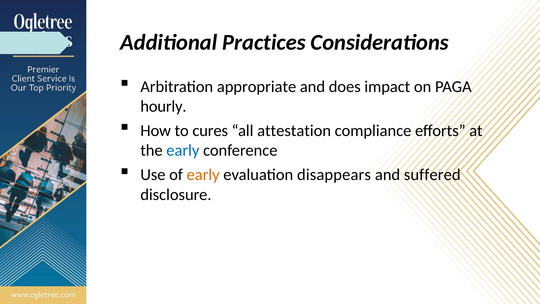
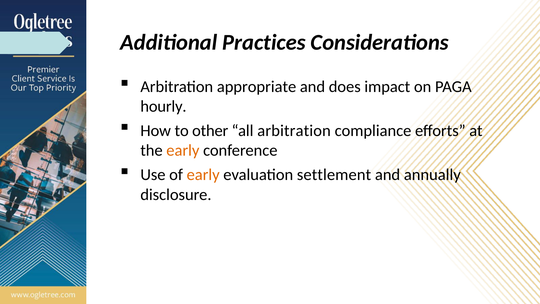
cures: cures -> other
all attestation: attestation -> arbitration
early at (183, 150) colour: blue -> orange
disappears: disappears -> settlement
suffered: suffered -> annually
